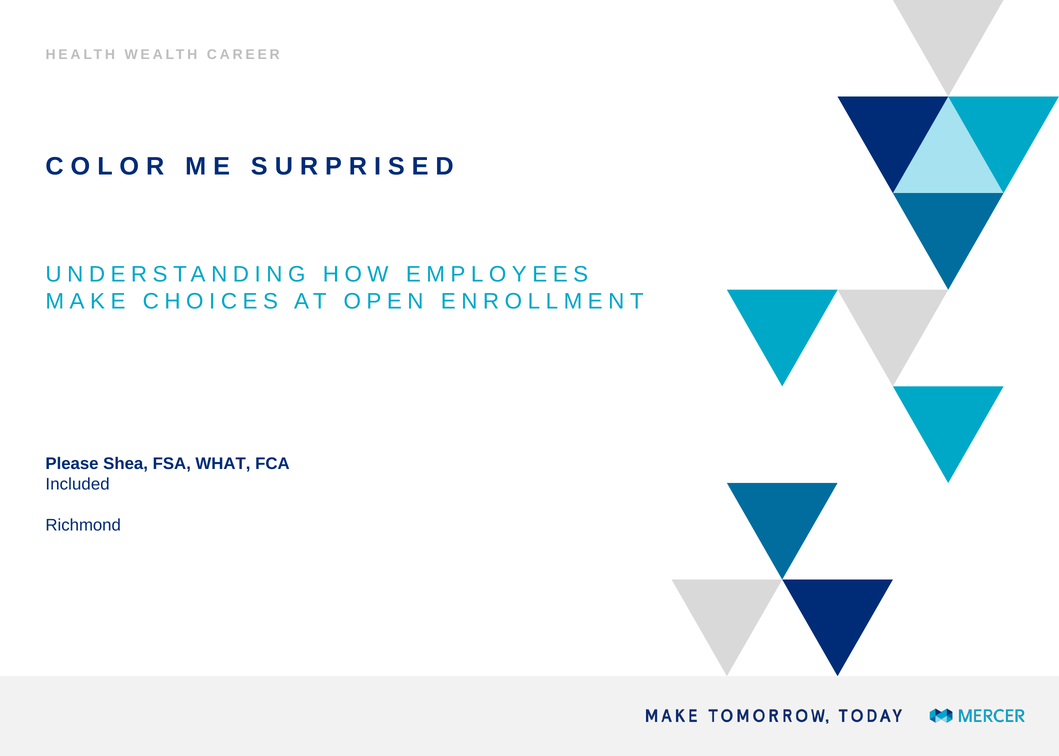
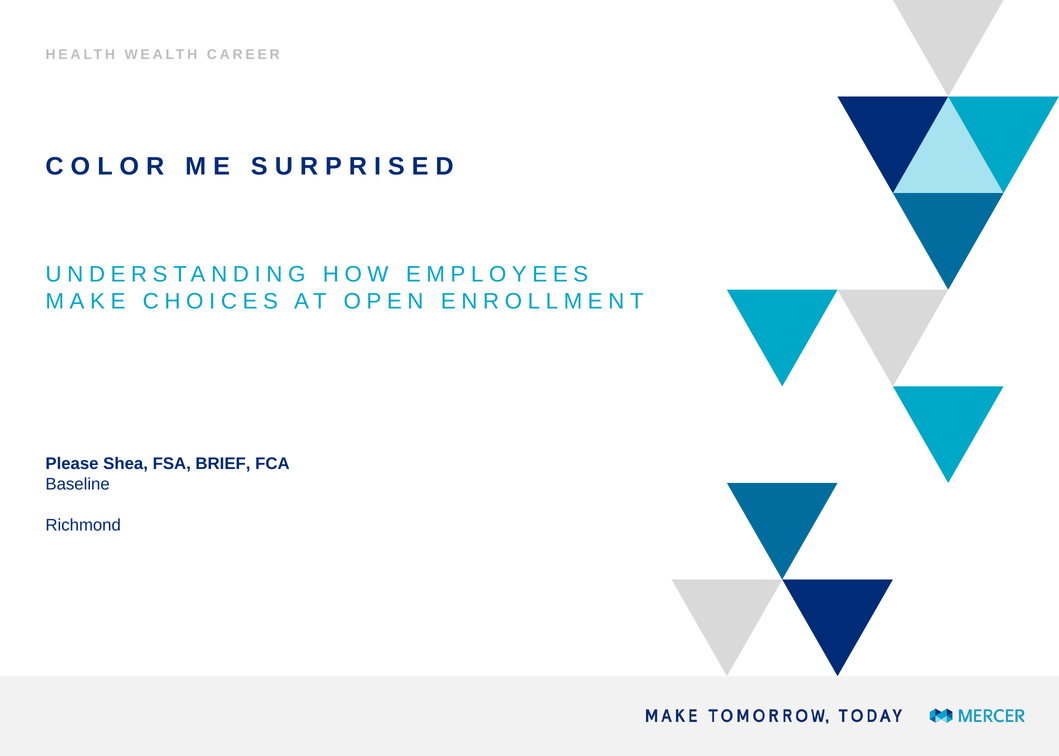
WHAT: WHAT -> BRIEF
Included: Included -> Baseline
